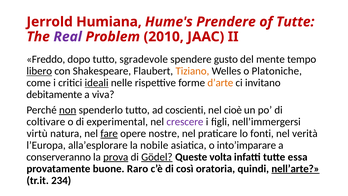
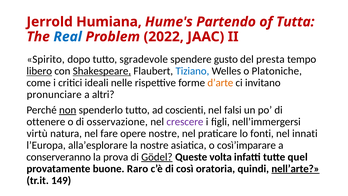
Prendere: Prendere -> Partendo
of Tutte: Tutte -> Tutta
Real colour: purple -> blue
2010: 2010 -> 2022
Freddo: Freddo -> Spirito
mente: mente -> presta
Shakespeare underline: none -> present
Tiziano colour: orange -> blue
ideali underline: present -> none
debitamente: debitamente -> pronunciare
viva: viva -> altri
cioè: cioè -> falsi
coltivare: coltivare -> ottenere
experimental: experimental -> osservazione
fare underline: present -> none
verità: verità -> innati
la nobile: nobile -> nostre
into’imparare: into’imparare -> così’imparare
prova underline: present -> none
essa: essa -> quel
234: 234 -> 149
